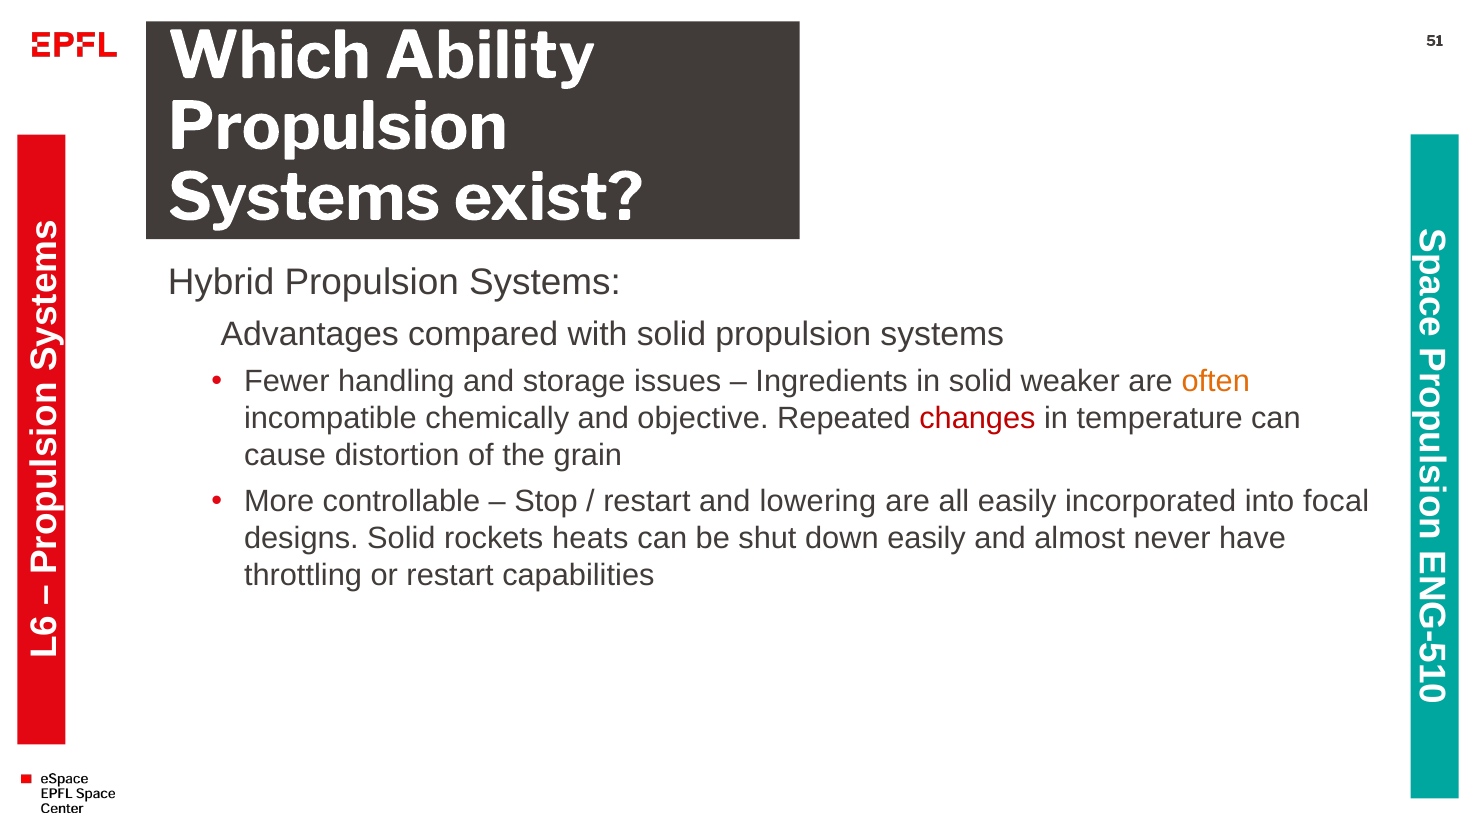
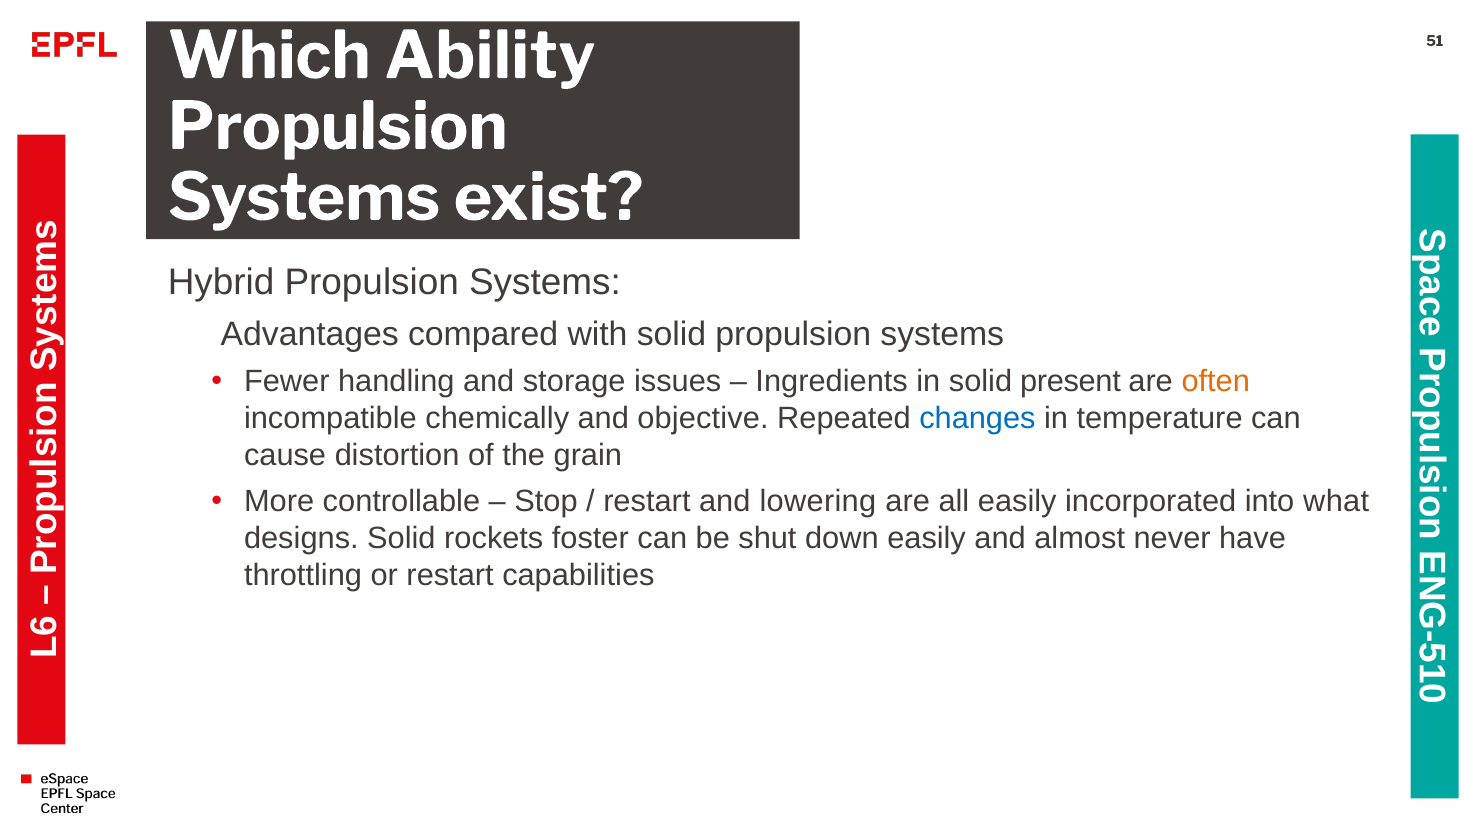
weaker: weaker -> present
changes colour: red -> blue
focal: focal -> what
heats: heats -> foster
